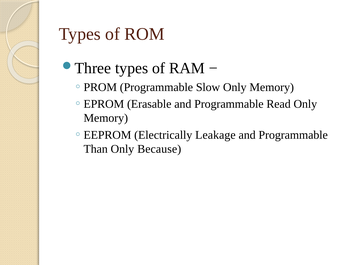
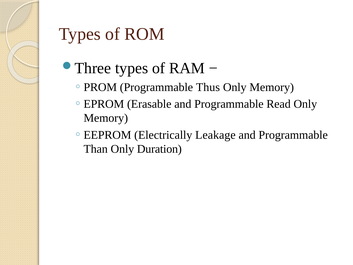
Slow: Slow -> Thus
Because: Because -> Duration
